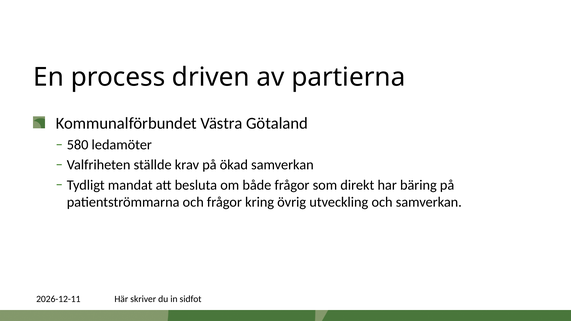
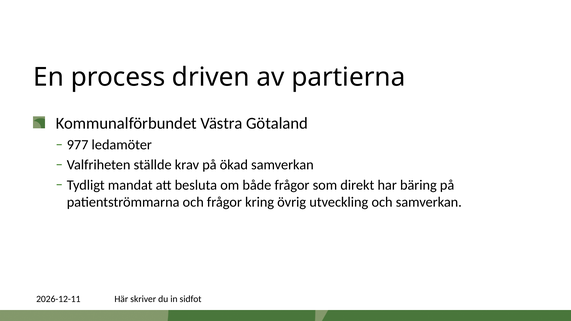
580: 580 -> 977
